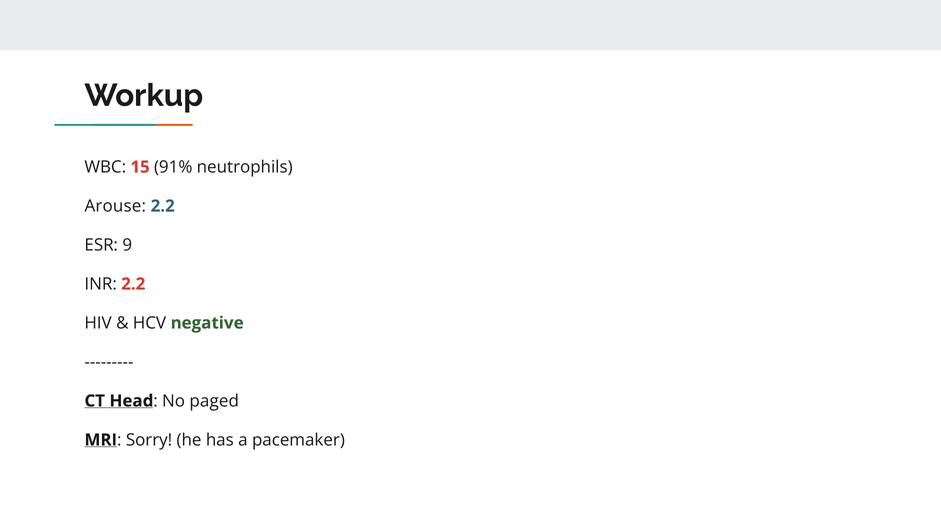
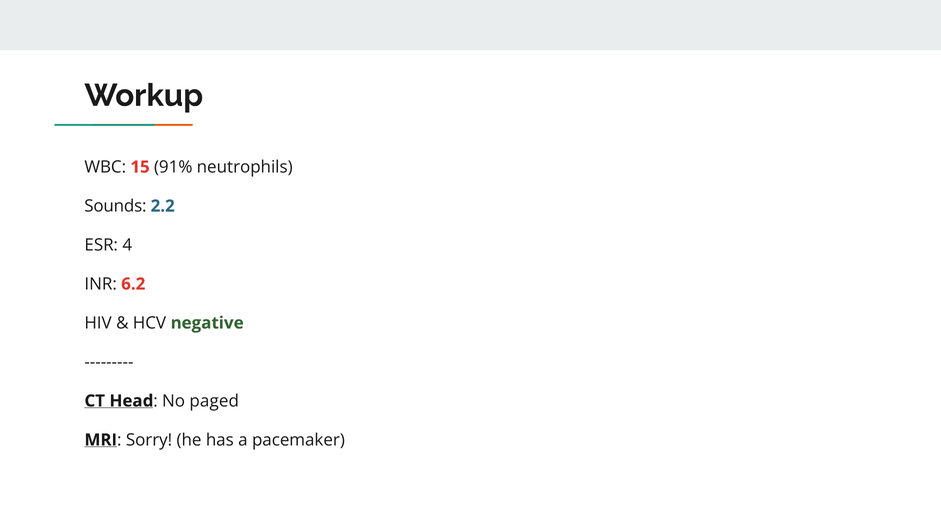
Arouse: Arouse -> Sounds
9: 9 -> 4
INR 2.2: 2.2 -> 6.2
